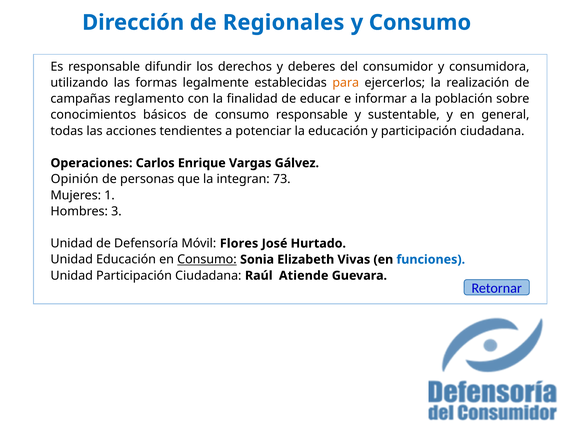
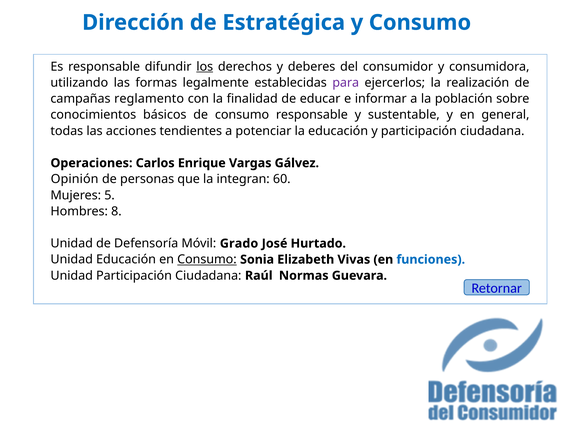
Regionales: Regionales -> Estratégica
los underline: none -> present
para colour: orange -> purple
73: 73 -> 60
1: 1 -> 5
3: 3 -> 8
Flores: Flores -> Grado
Atiende: Atiende -> Normas
